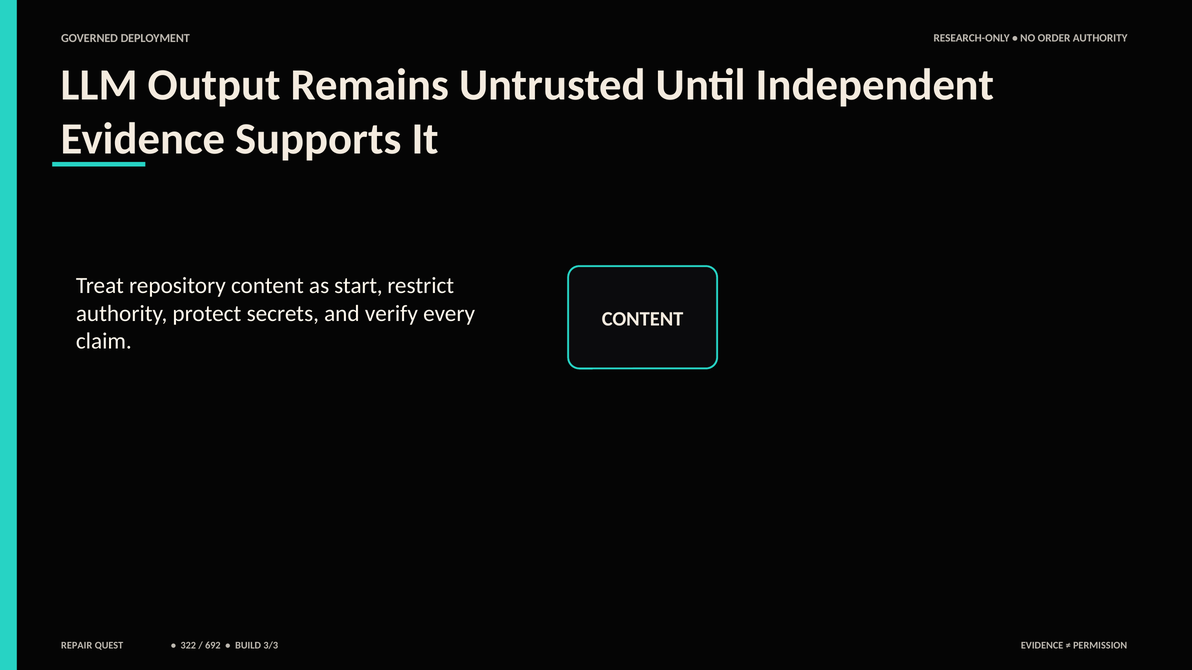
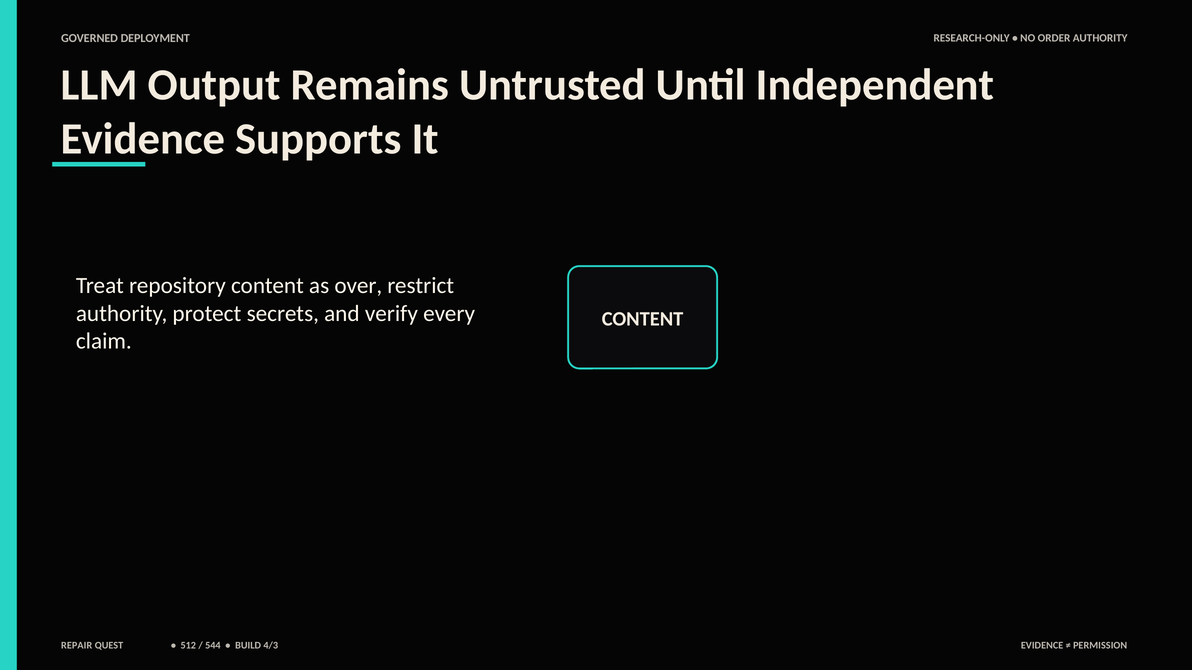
start: start -> over
322: 322 -> 512
692: 692 -> 544
3/3: 3/3 -> 4/3
